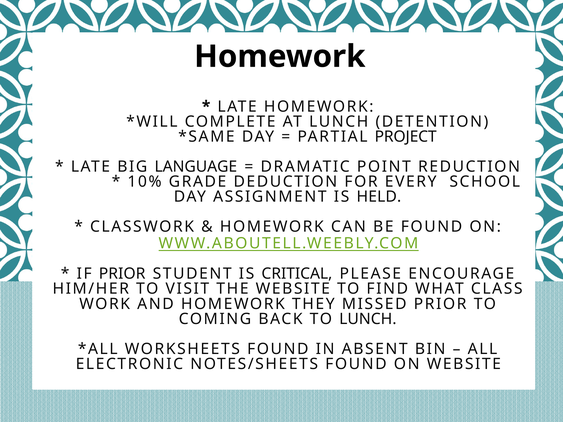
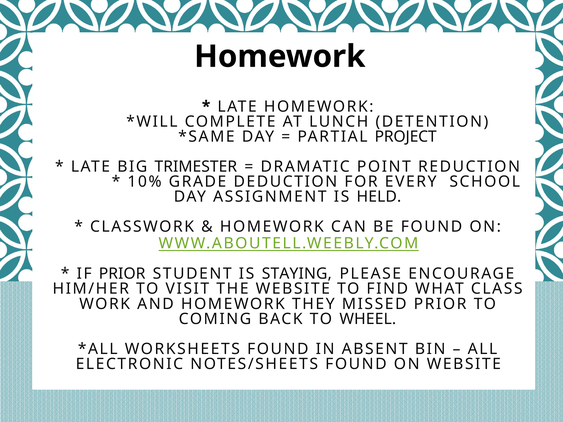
LANGUAGE: LANGUAGE -> TRIMESTER
CRITICAL: CRITICAL -> STAYING
TO LUNCH: LUNCH -> WHEEL
